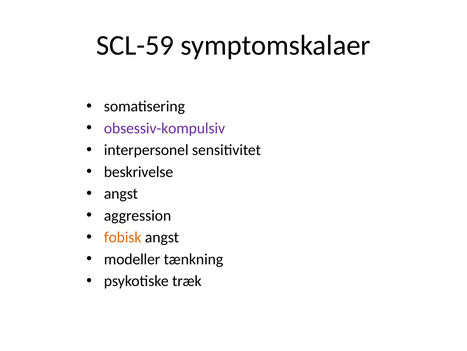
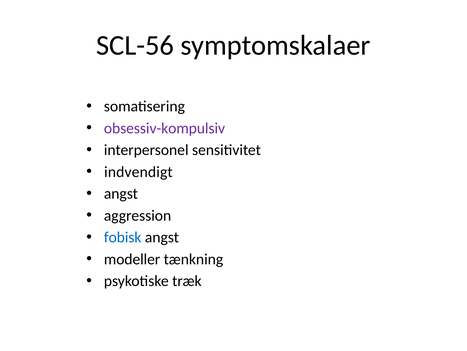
SCL-59: SCL-59 -> SCL-56
beskrivelse: beskrivelse -> indvendigt
fobisk colour: orange -> blue
